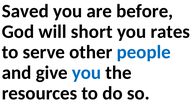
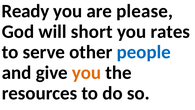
Saved: Saved -> Ready
before: before -> please
you at (87, 72) colour: blue -> orange
